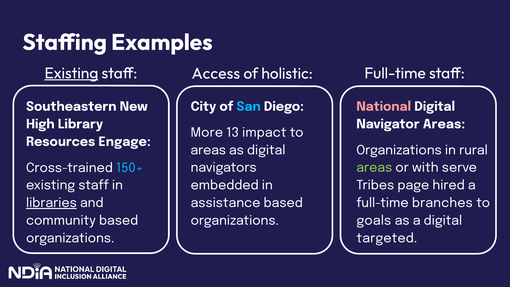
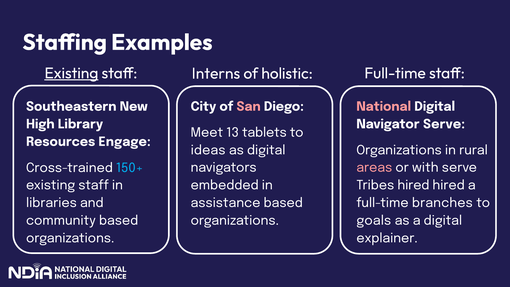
Access: Access -> Interns
San colour: light blue -> pink
Navigator Areas: Areas -> Serve
More: More -> Meet
impact: impact -> tablets
areas at (208, 150): areas -> ideas
areas at (374, 168) colour: light green -> pink
Tribes page: page -> hired
libraries underline: present -> none
targeted: targeted -> explainer
